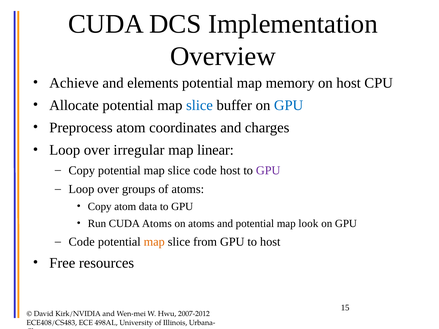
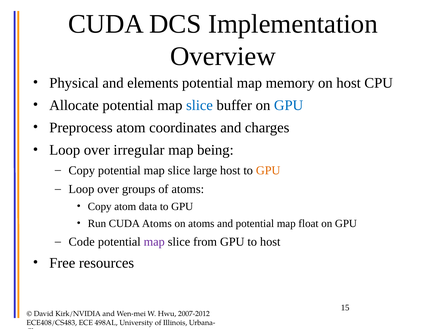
Achieve: Achieve -> Physical
linear: linear -> being
slice code: code -> large
GPU at (268, 170) colour: purple -> orange
look: look -> float
map at (154, 242) colour: orange -> purple
